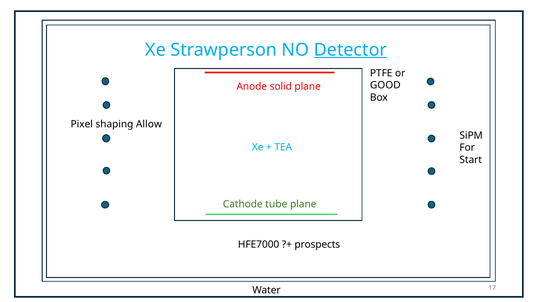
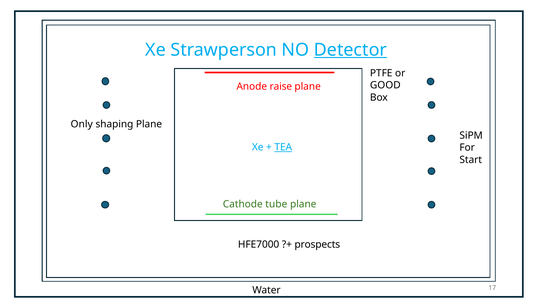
solid: solid -> raise
Pixel: Pixel -> Only
shaping Allow: Allow -> Plane
TEA underline: none -> present
